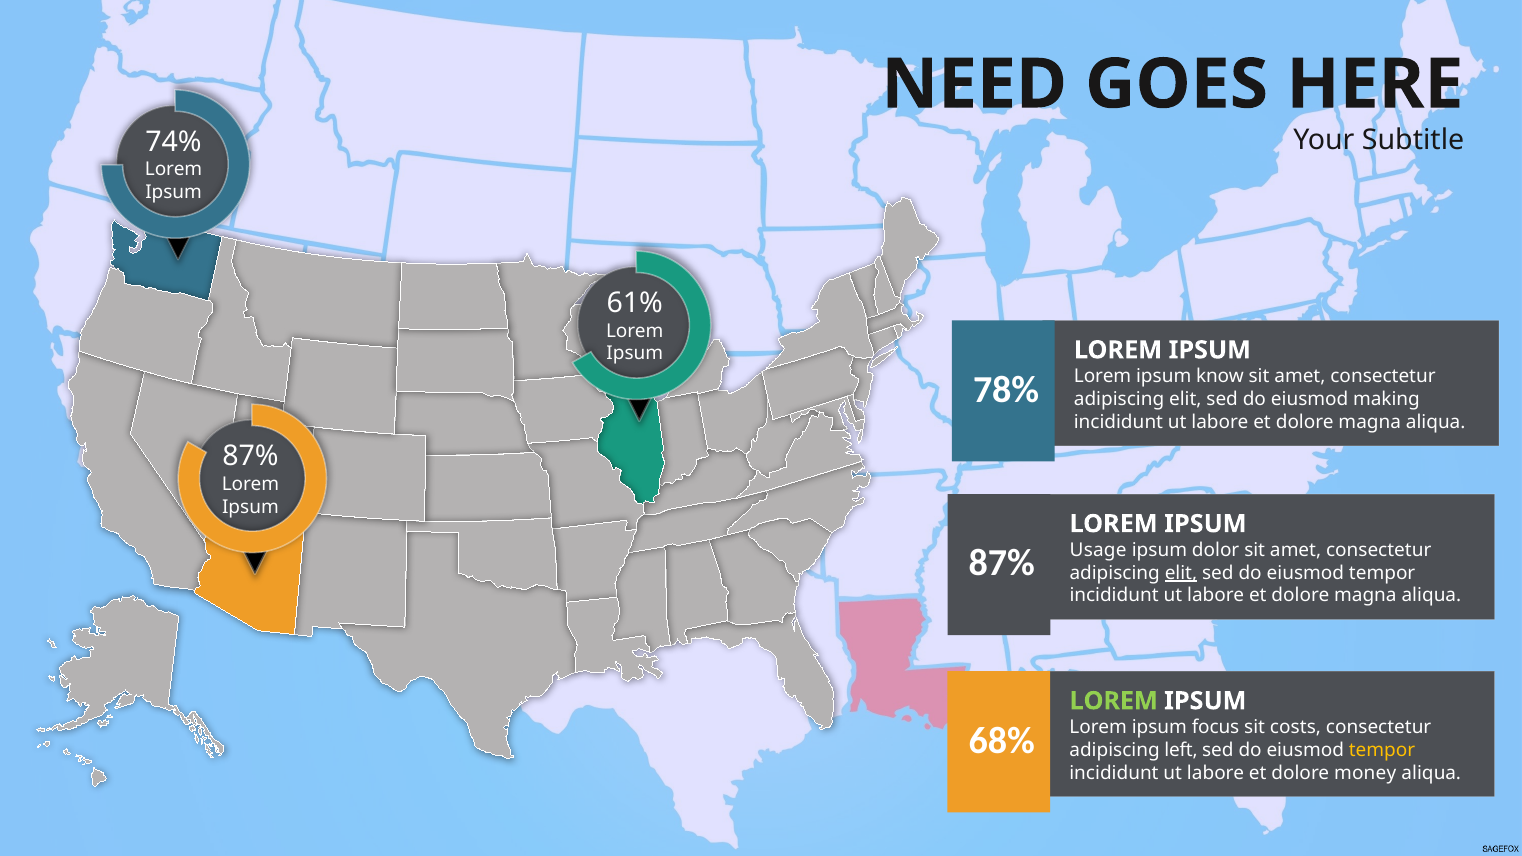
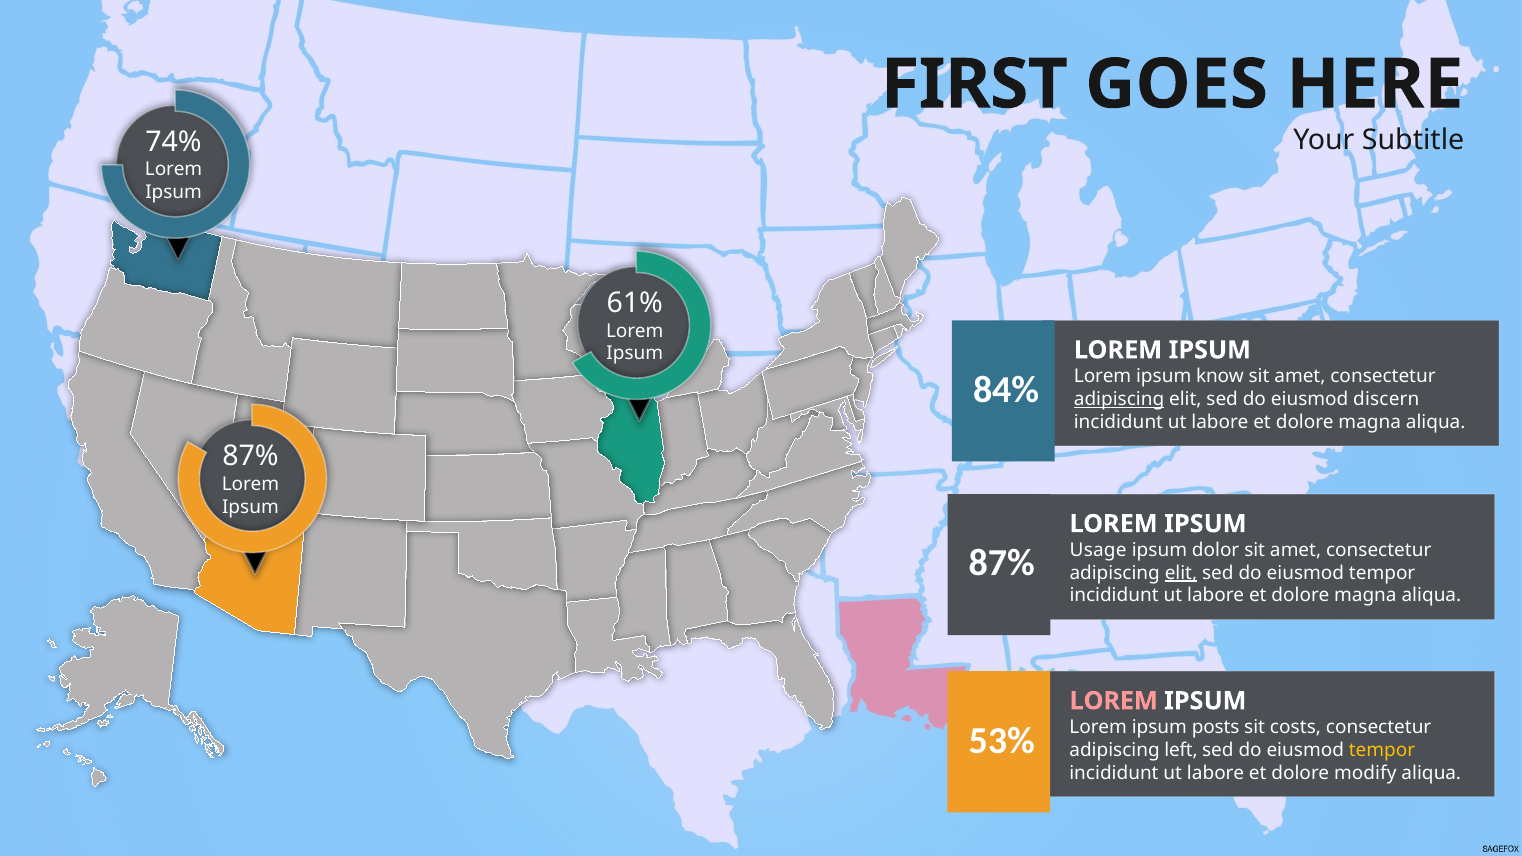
NEED: NEED -> FIRST
78%: 78% -> 84%
adipiscing at (1119, 399) underline: none -> present
making: making -> discern
LOREM at (1114, 701) colour: light green -> pink
focus: focus -> posts
68%: 68% -> 53%
money: money -> modify
